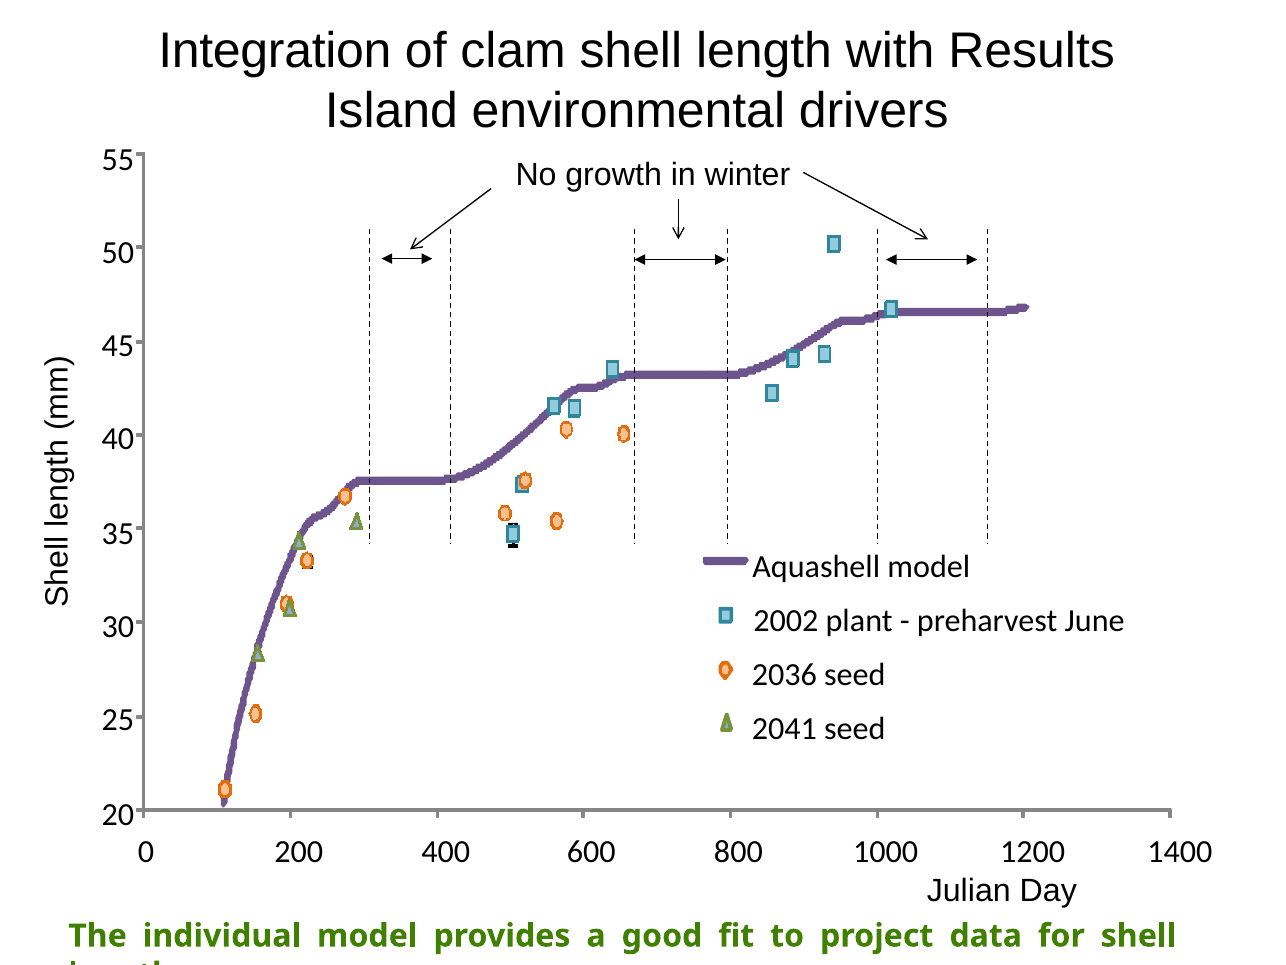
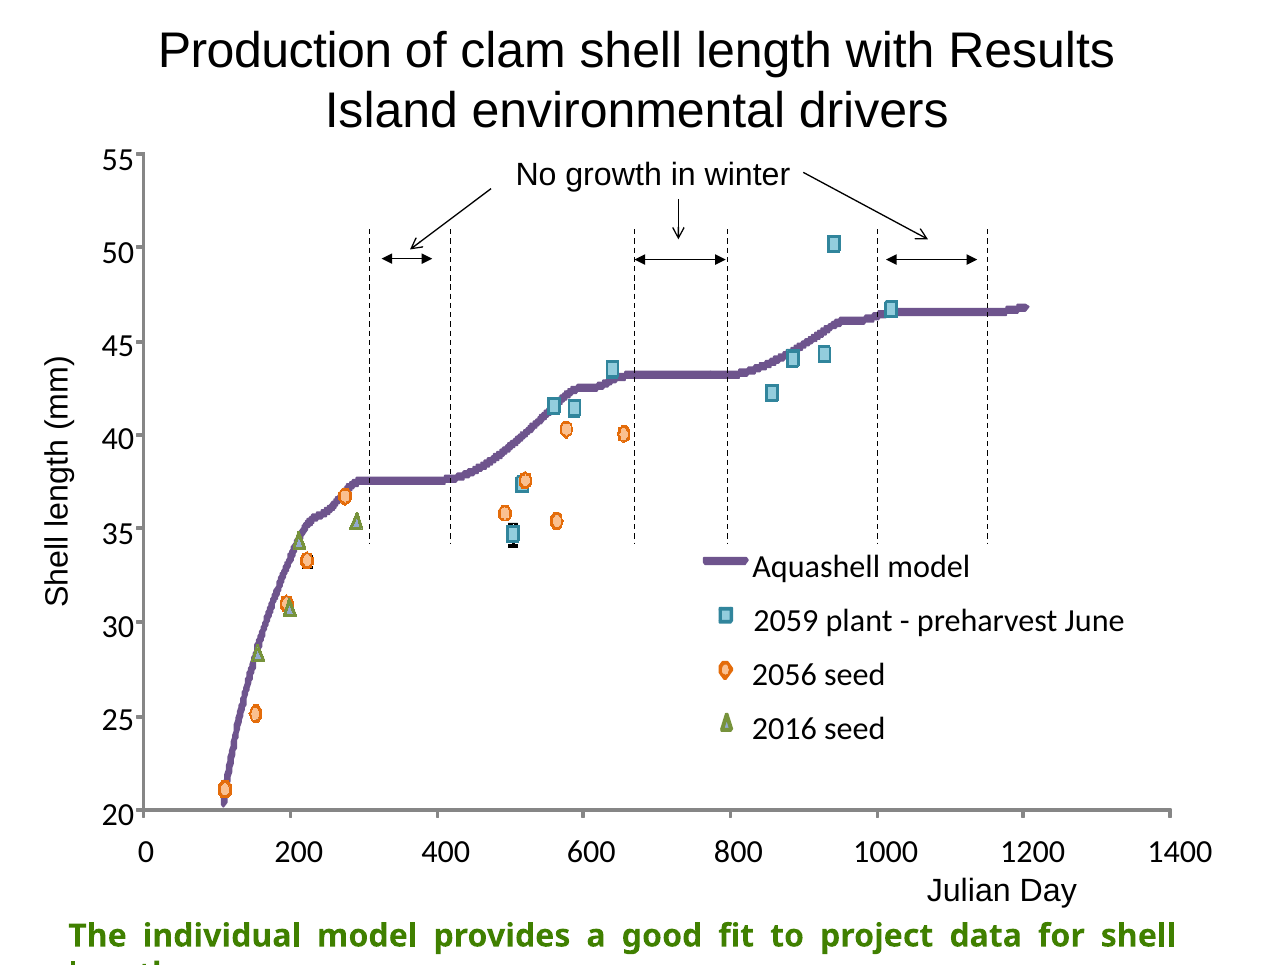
Integration: Integration -> Production
2002: 2002 -> 2059
2036: 2036 -> 2056
2041: 2041 -> 2016
